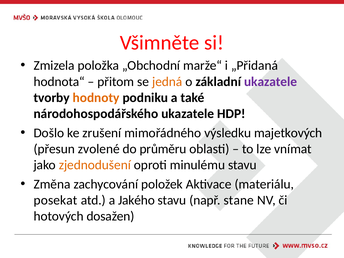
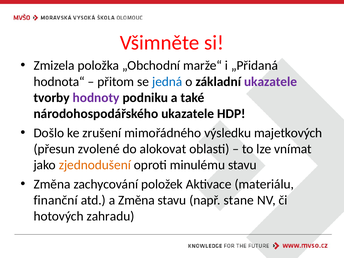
jedná colour: orange -> blue
hodnoty colour: orange -> purple
průměru: průměru -> alokovat
posekat: posekat -> finanční
a Jakého: Jakého -> Změna
dosažen: dosažen -> zahradu
